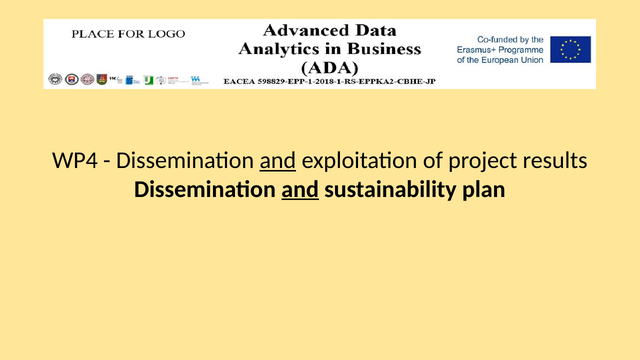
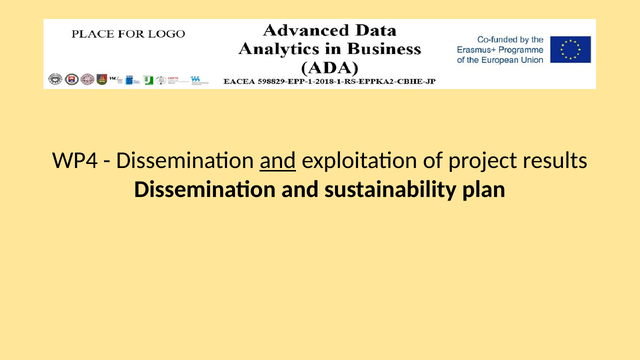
and at (300, 189) underline: present -> none
